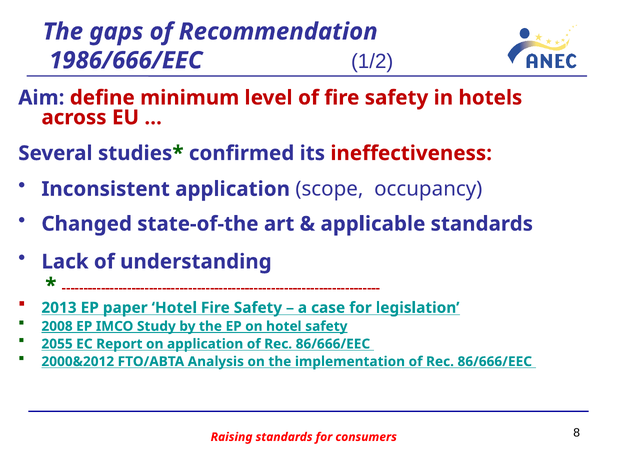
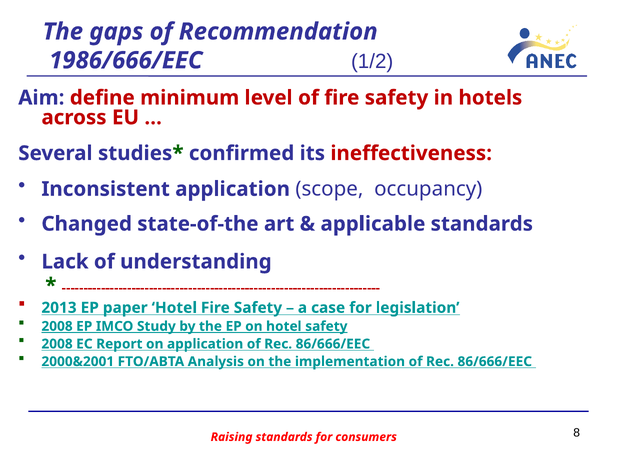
2055 at (57, 344): 2055 -> 2008
2000&2012: 2000&2012 -> 2000&2001
